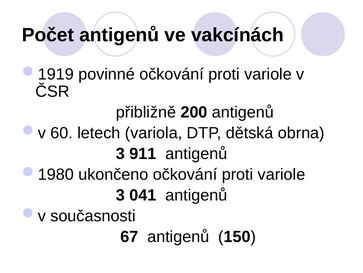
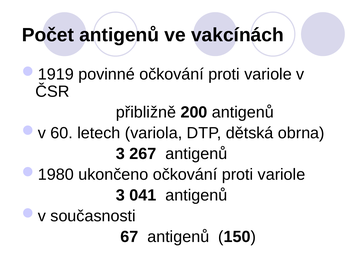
911: 911 -> 267
